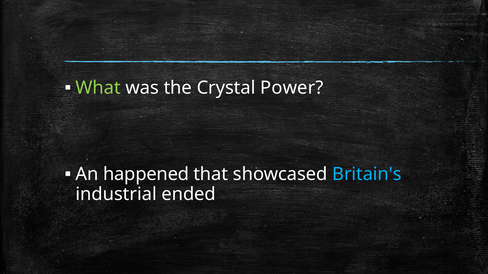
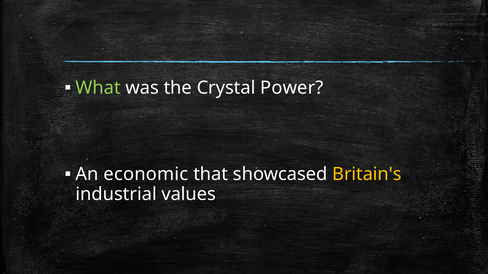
happened: happened -> economic
Britain's colour: light blue -> yellow
ended: ended -> values
